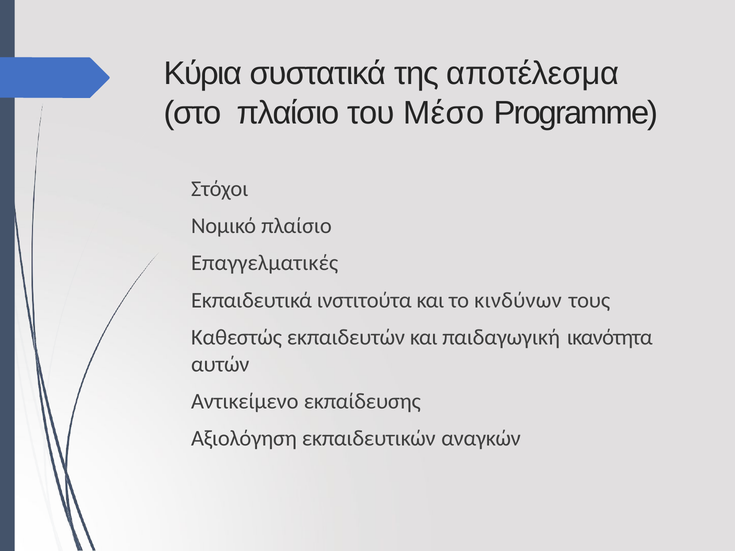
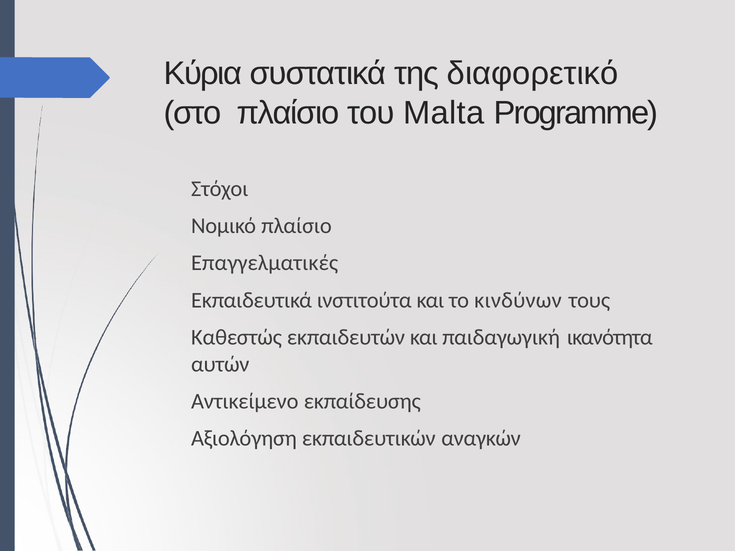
αποτέλεσμα: αποτέλεσμα -> διαφορετικό
Μέσο: Μέσο -> Malta
